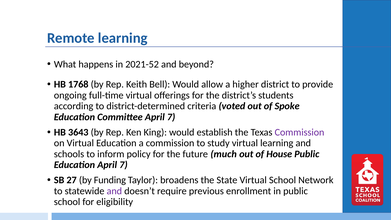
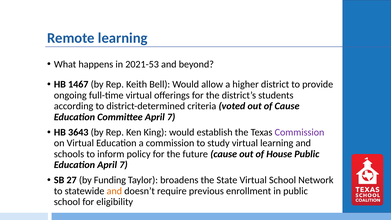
2021-52: 2021-52 -> 2021-53
1768: 1768 -> 1467
of Spoke: Spoke -> Cause
future much: much -> cause
and at (114, 191) colour: purple -> orange
